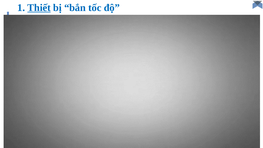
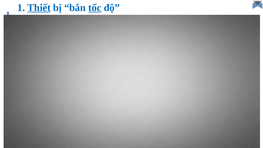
tốc underline: none -> present
